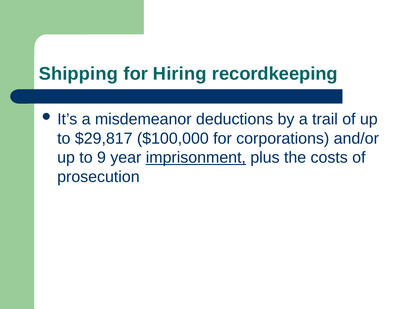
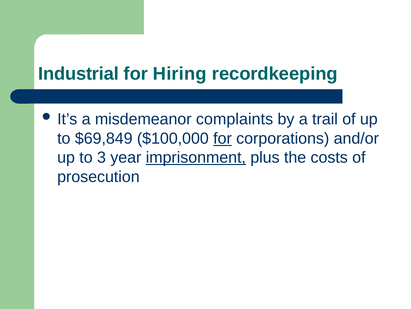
Shipping: Shipping -> Industrial
deductions: deductions -> complaints
$29,817: $29,817 -> $69,849
for at (223, 138) underline: none -> present
9: 9 -> 3
